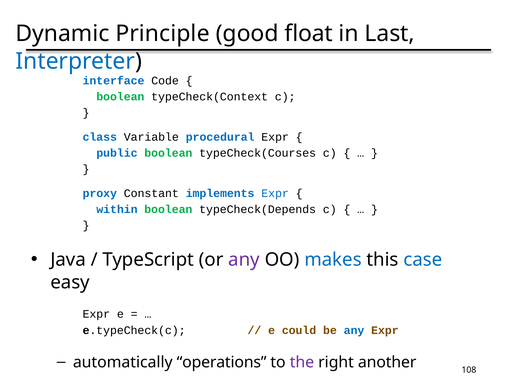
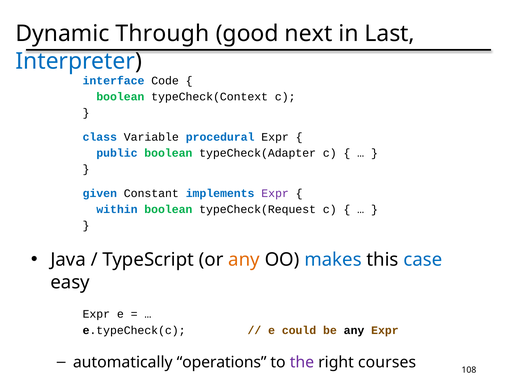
Principle: Principle -> Through
float: float -> next
typeCheck(Courses: typeCheck(Courses -> typeCheck(Adapter
proxy: proxy -> given
Expr at (275, 193) colour: blue -> purple
typeCheck(Depends: typeCheck(Depends -> typeCheck(Request
any at (244, 260) colour: purple -> orange
any at (354, 330) colour: blue -> black
another: another -> courses
